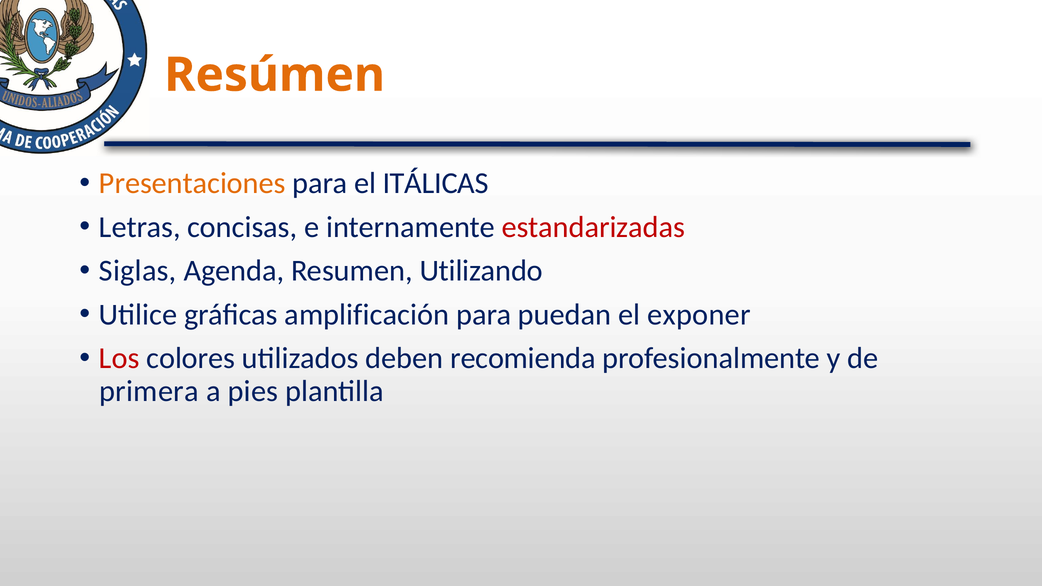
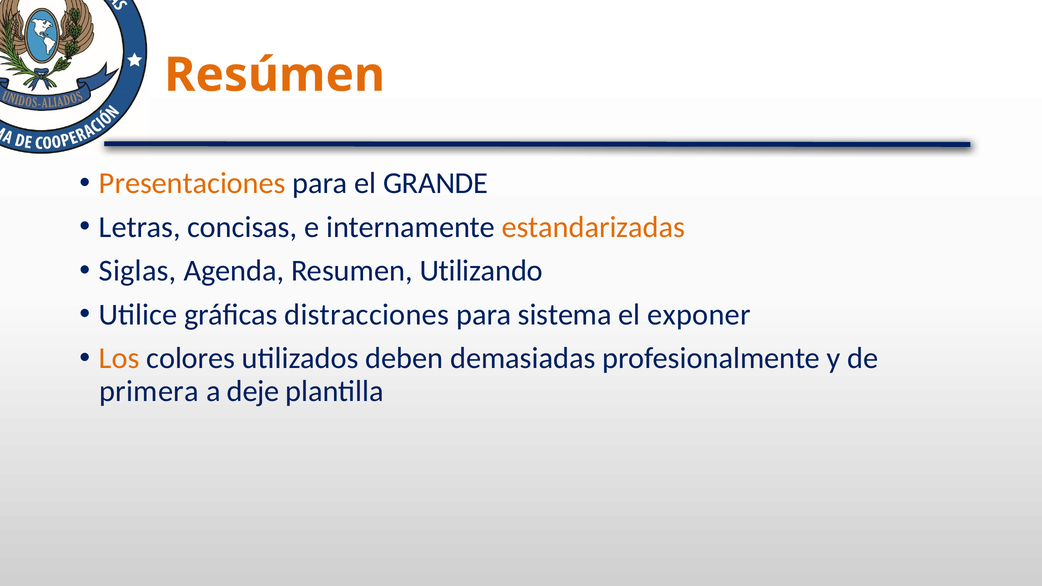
ITÁLICAS: ITÁLICAS -> GRANDE
estandarizadas colour: red -> orange
amplificación: amplificación -> distracciones
puedan: puedan -> sistema
Los colour: red -> orange
recomienda: recomienda -> demasiadas
pies: pies -> deje
